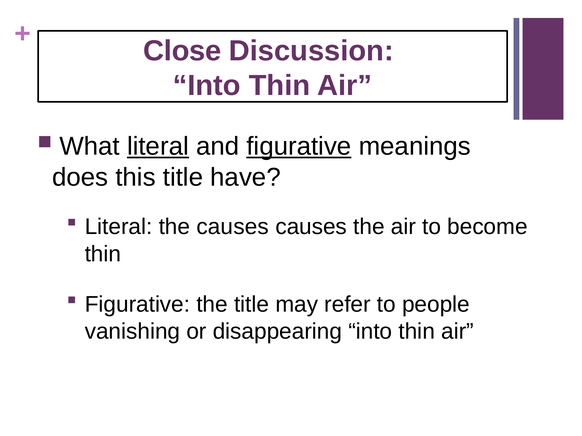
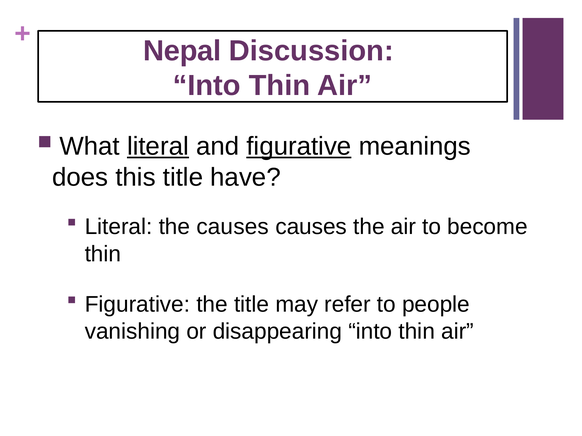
Close: Close -> Nepal
